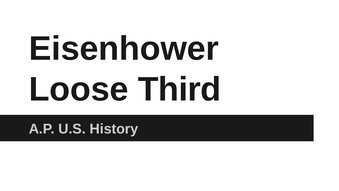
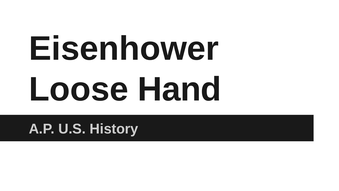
Third: Third -> Hand
